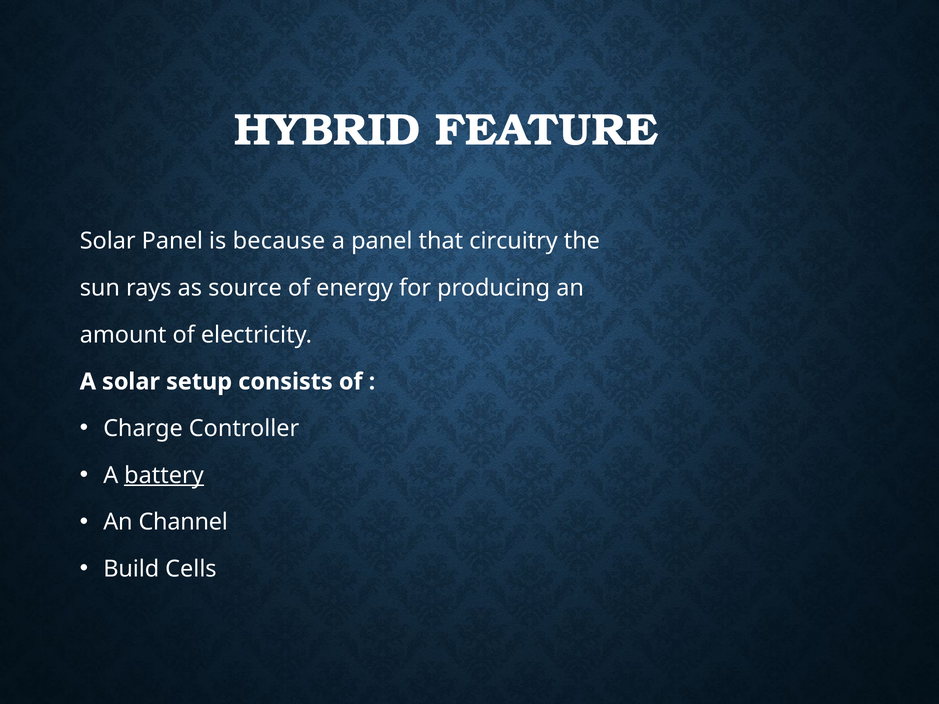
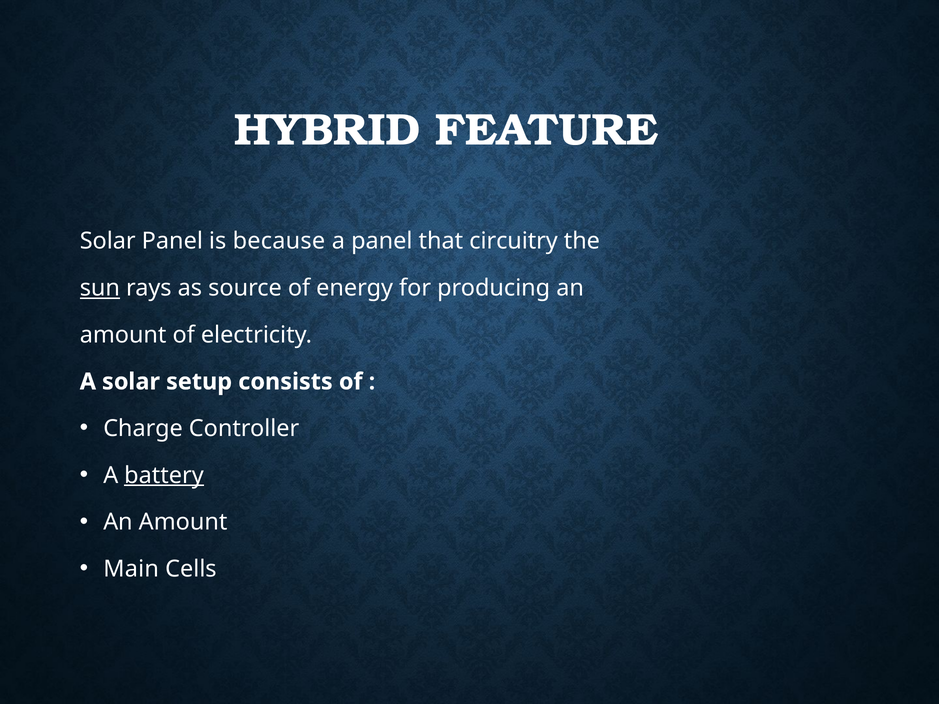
sun underline: none -> present
Channel at (183, 522): Channel -> Amount
Build: Build -> Main
